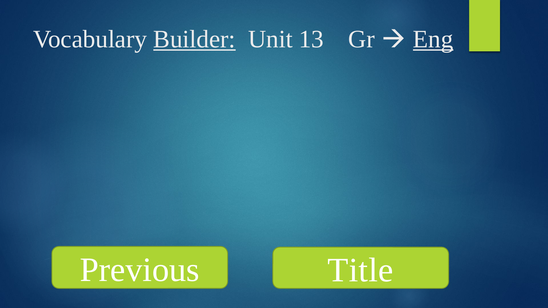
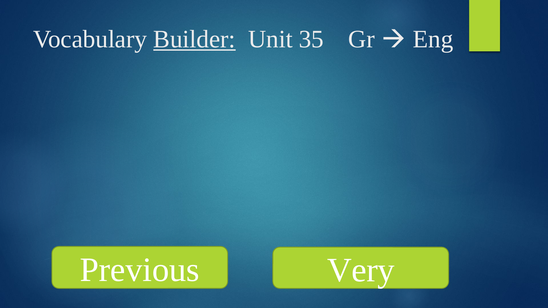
13: 13 -> 35
Eng underline: present -> none
Title: Title -> Very
